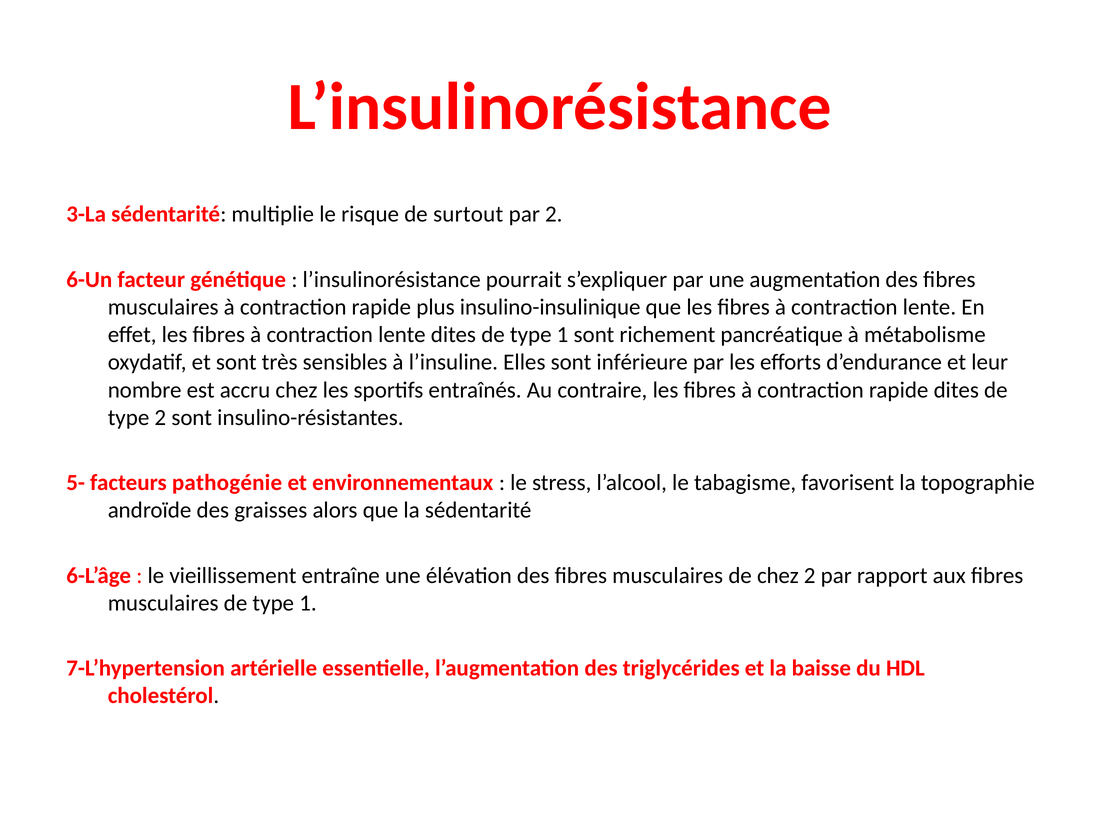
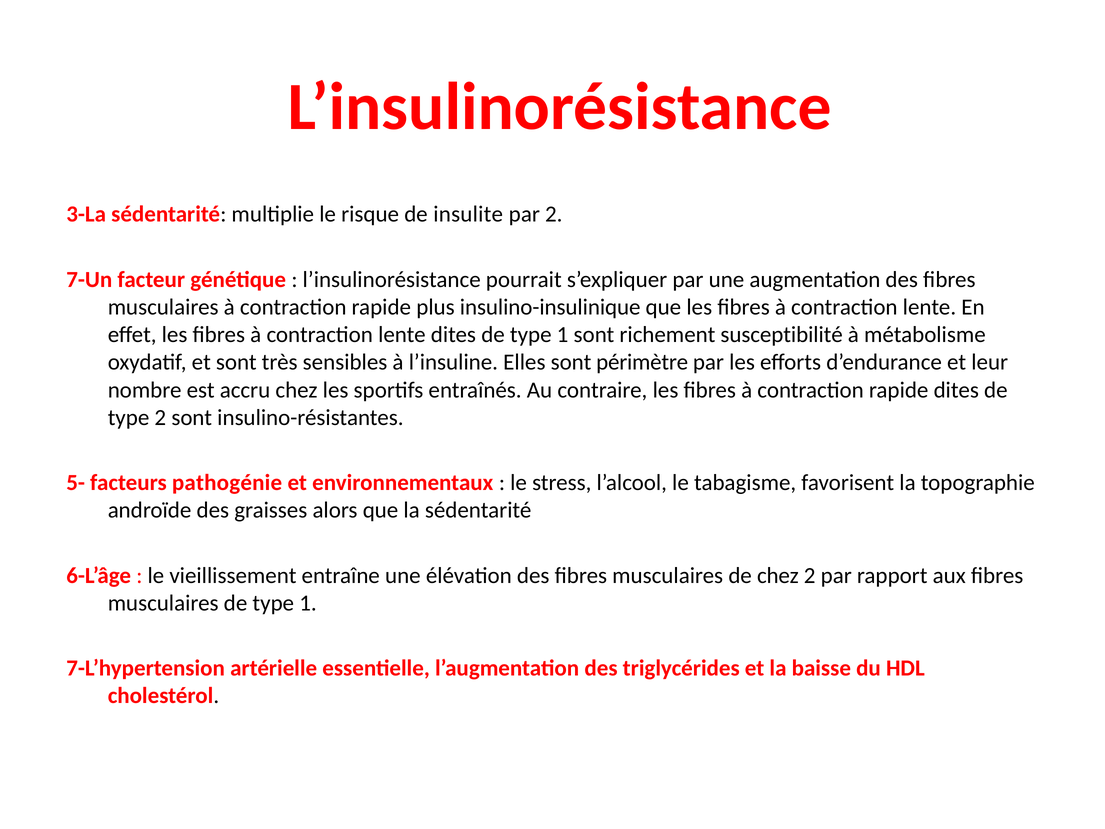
surtout: surtout -> insulite
6-Un: 6-Un -> 7-Un
pancréatique: pancréatique -> susceptibilité
inférieure: inférieure -> périmètre
